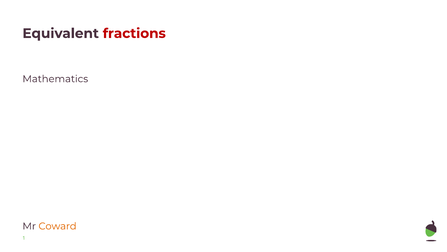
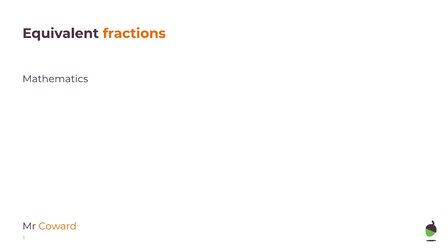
fractions colour: red -> orange
